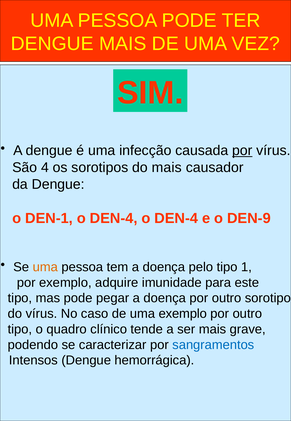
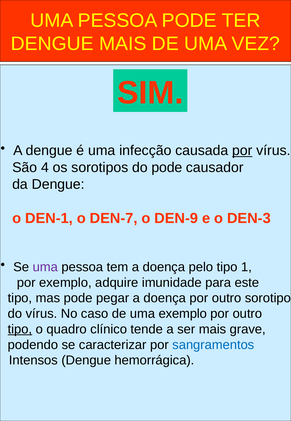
do mais: mais -> pode
DEN-1 o DEN-4: DEN-4 -> DEN-7
DEN-4 at (176, 218): DEN-4 -> DEN-9
DEN-9: DEN-9 -> DEN-3
uma at (45, 267) colour: orange -> purple
tipo at (20, 329) underline: none -> present
